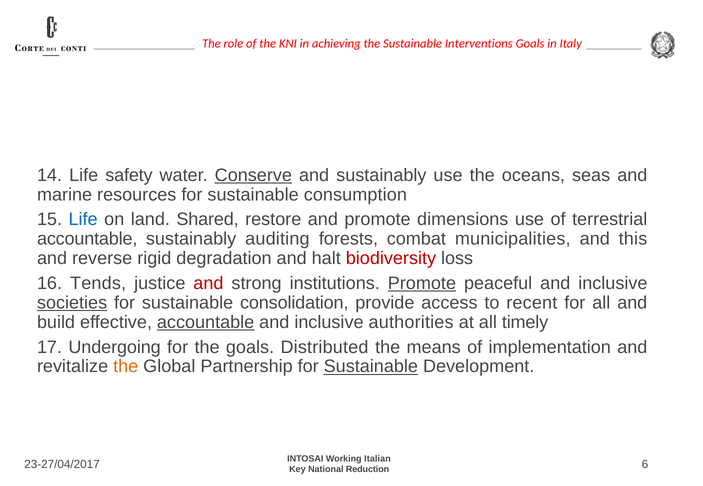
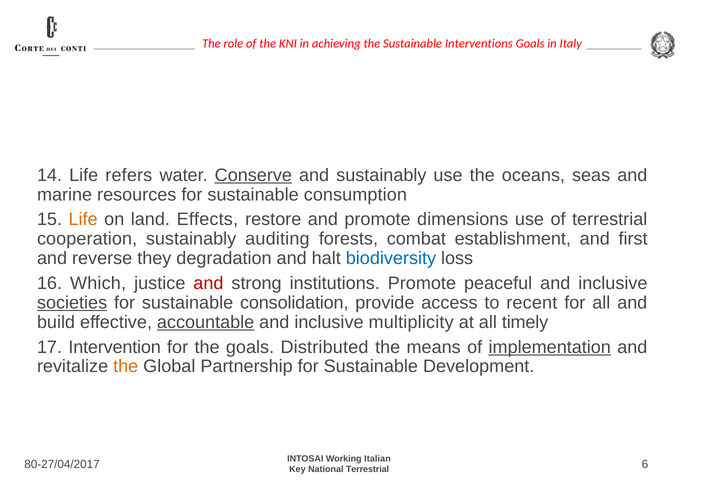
safety: safety -> refers
Life at (83, 220) colour: blue -> orange
Shared: Shared -> Effects
accountable at (87, 239): accountable -> cooperation
municipalities: municipalities -> establishment
this: this -> first
rigid: rigid -> they
biodiversity colour: red -> blue
Tends: Tends -> Which
Promote at (422, 284) underline: present -> none
authorities: authorities -> multiplicity
Undergoing: Undergoing -> Intervention
implementation underline: none -> present
Sustainable at (371, 367) underline: present -> none
23-27/04/2017: 23-27/04/2017 -> 80-27/04/2017
National Reduction: Reduction -> Terrestrial
